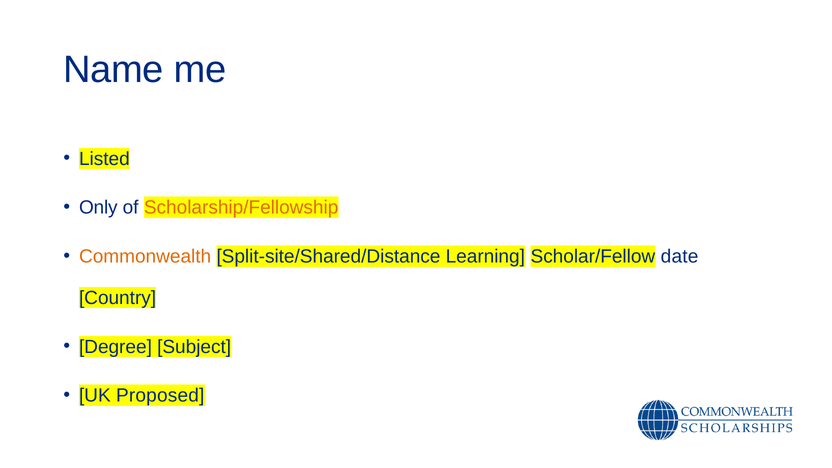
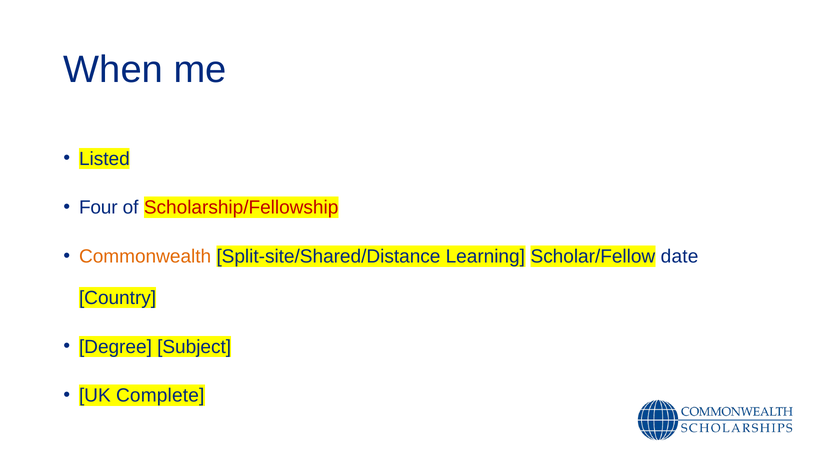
Name: Name -> When
Only: Only -> Four
Scholarship/Fellowship colour: orange -> red
Proposed: Proposed -> Complete
